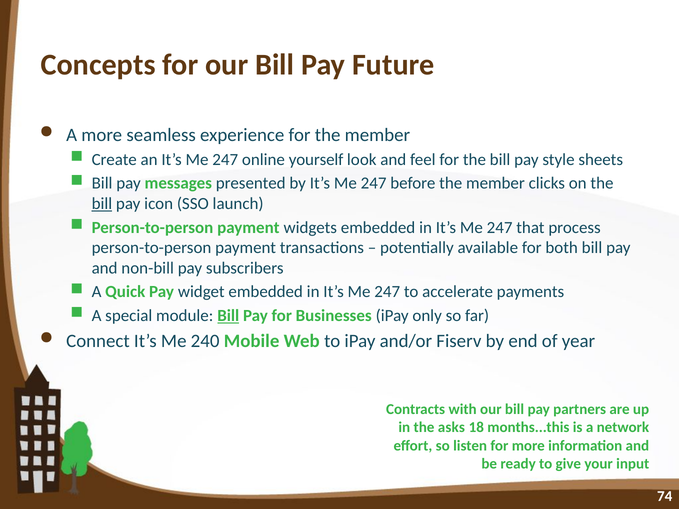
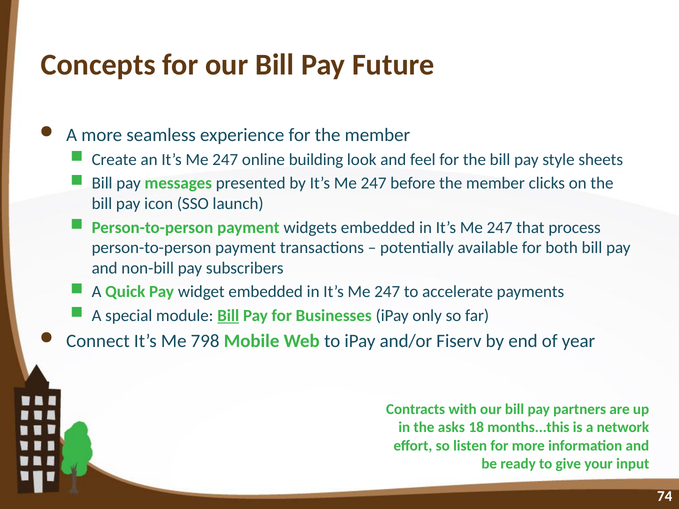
yourself: yourself -> building
bill at (102, 204) underline: present -> none
240: 240 -> 798
